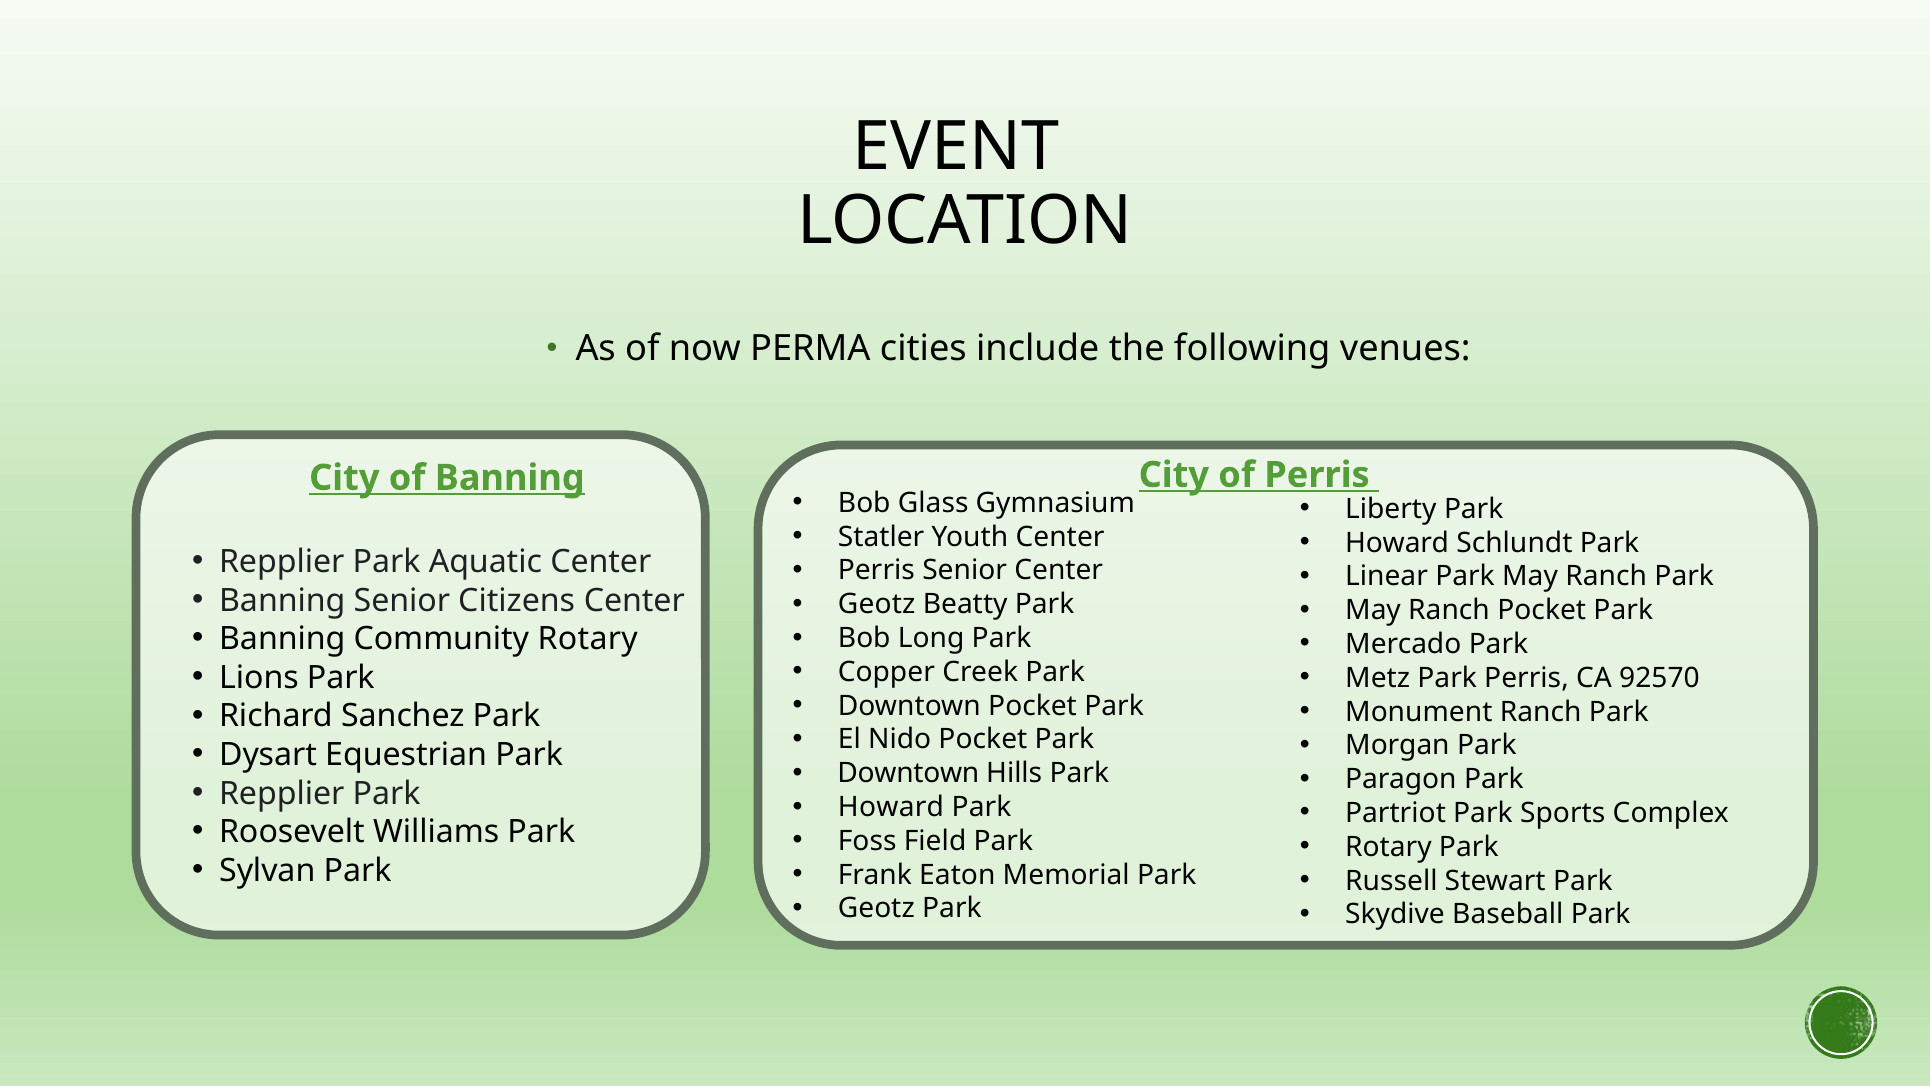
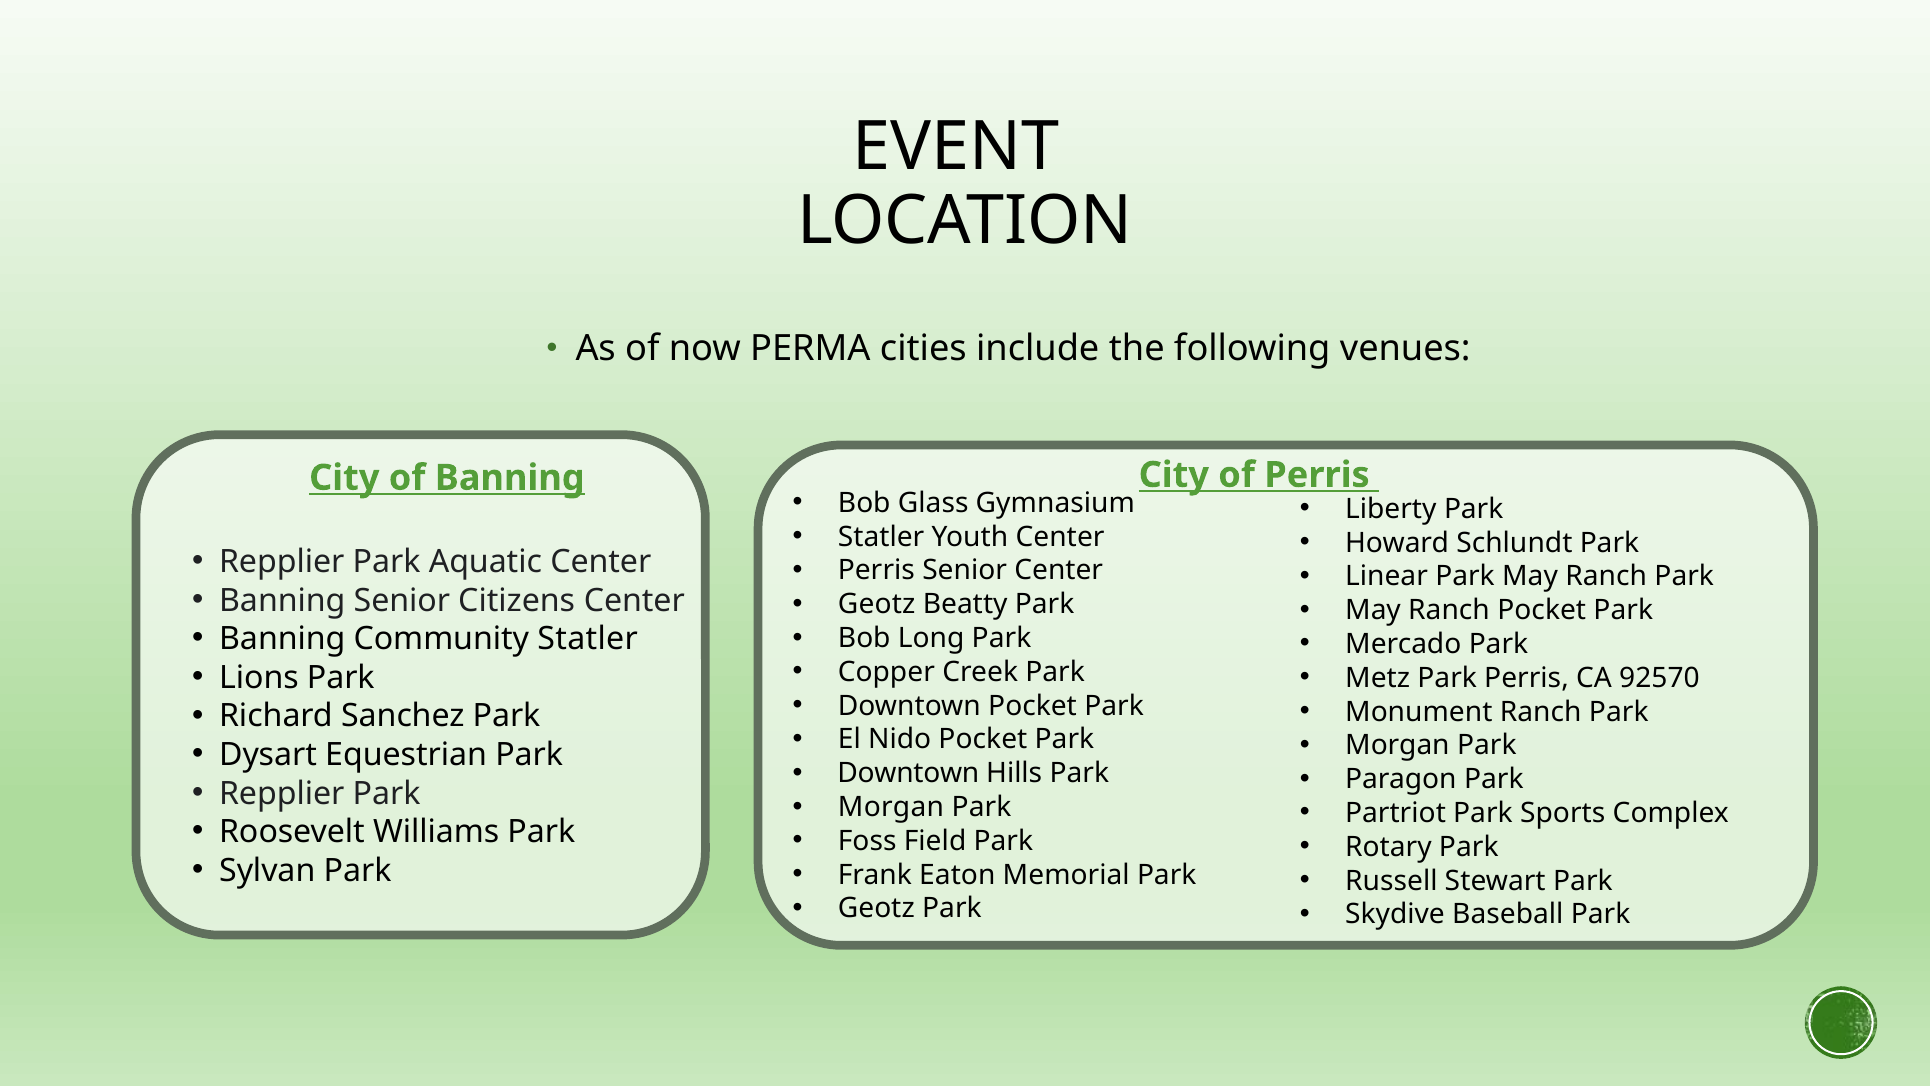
Community Rotary: Rotary -> Statler
Howard at (891, 807): Howard -> Morgan
